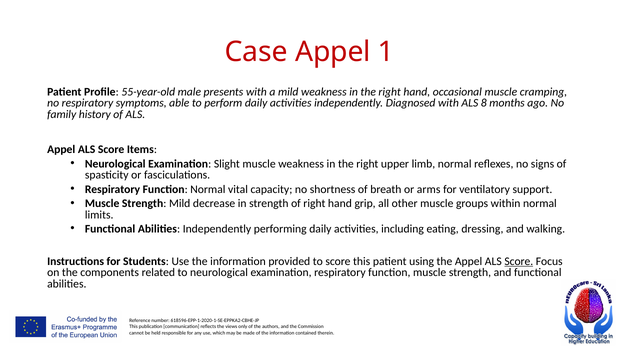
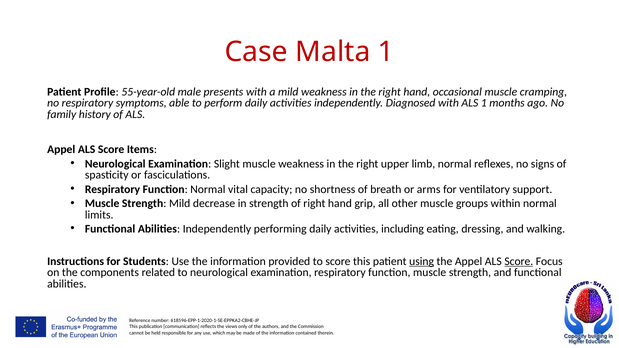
Case Appel: Appel -> Malta
ALS 8: 8 -> 1
using underline: none -> present
